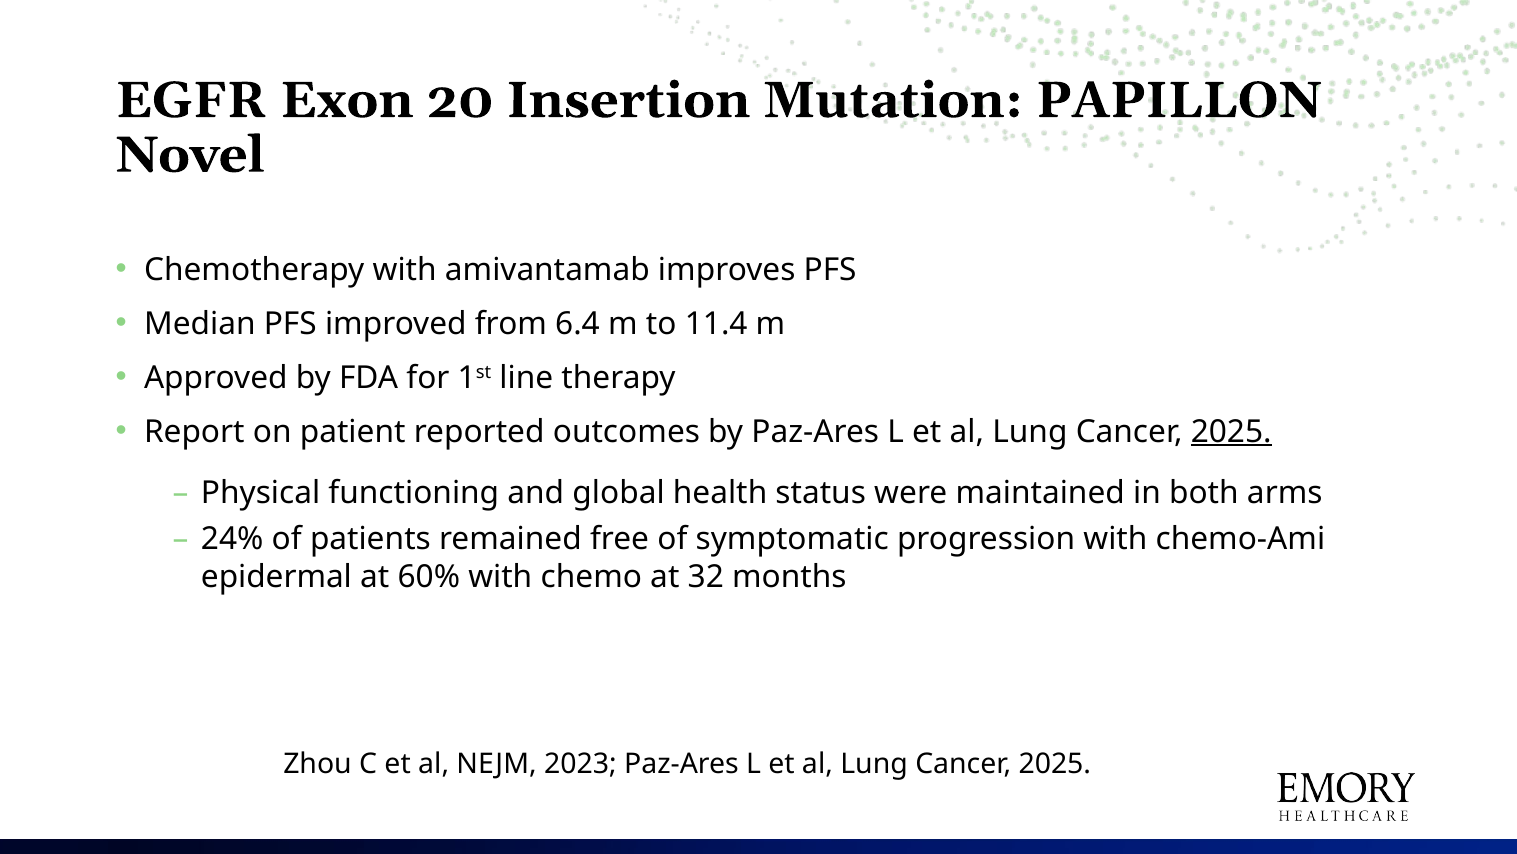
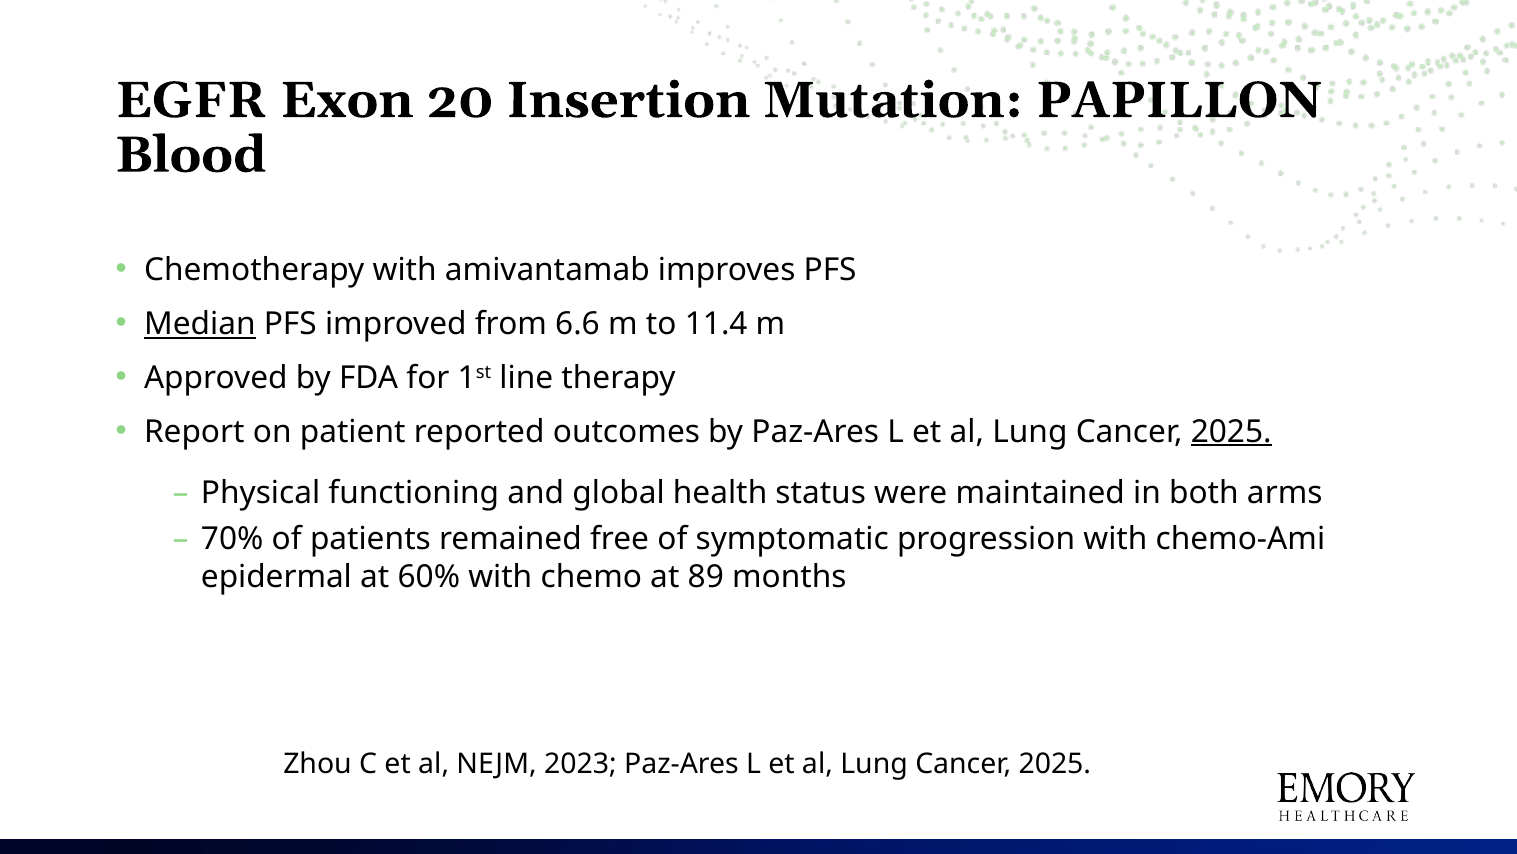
Novel: Novel -> Blood
Median underline: none -> present
6.4: 6.4 -> 6.6
24%: 24% -> 70%
32: 32 -> 89
